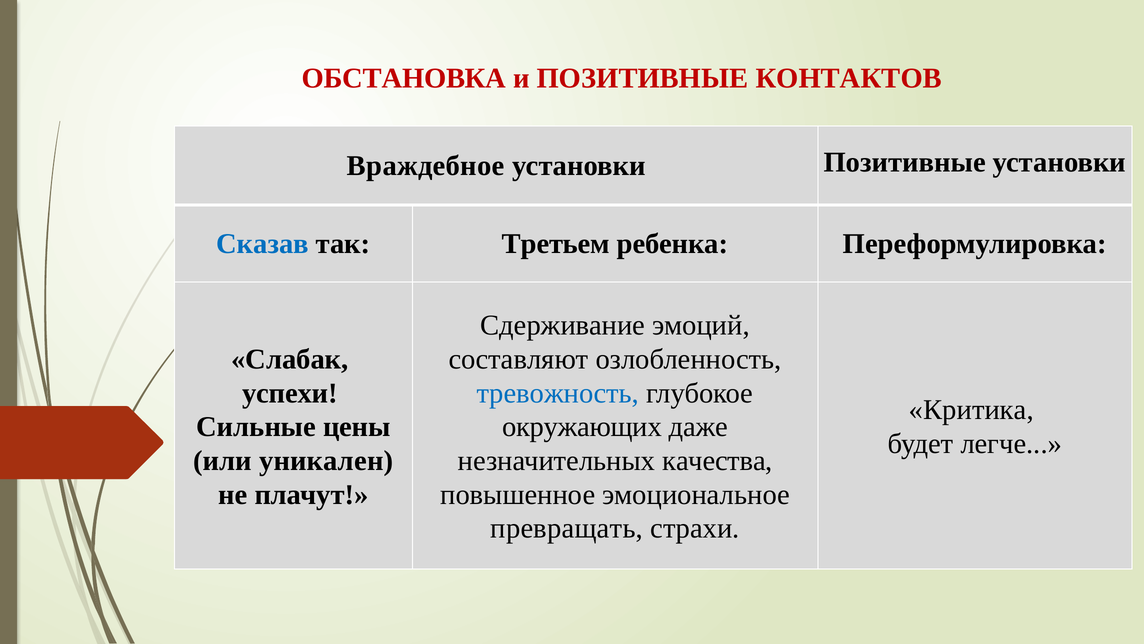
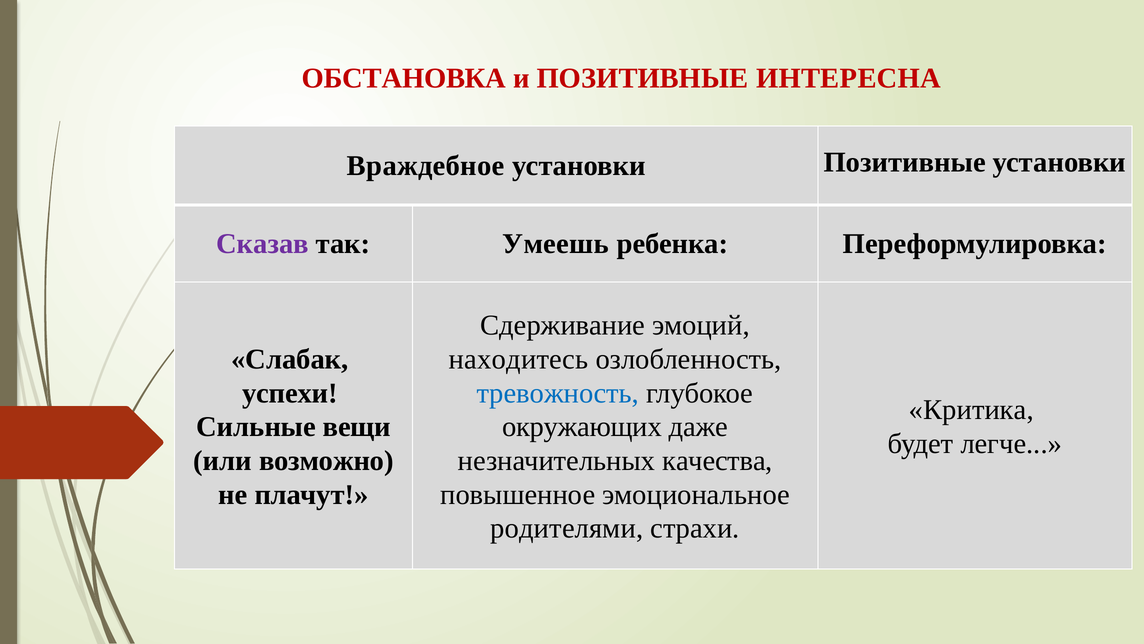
КОНТАКТОВ: КОНТАКТОВ -> ИНТЕРЕСНА
Сказав colour: blue -> purple
Третьем: Третьем -> Умеешь
составляют: составляют -> находитесь
цены: цены -> вещи
уникален: уникален -> возможно
превращать: превращать -> родителями
